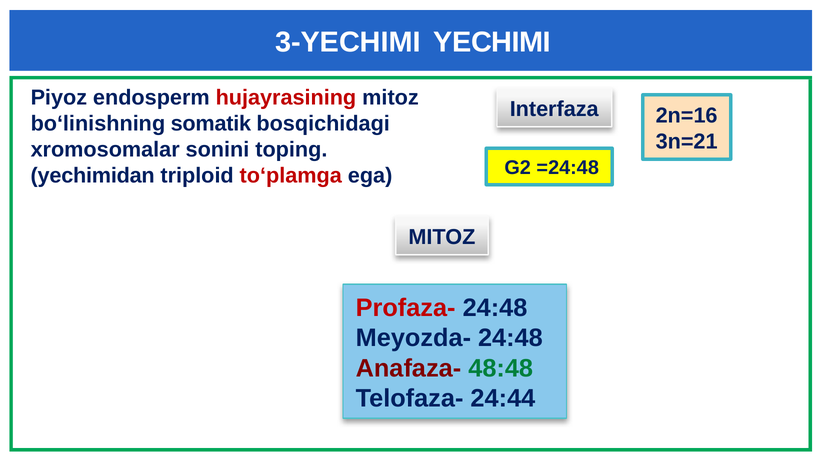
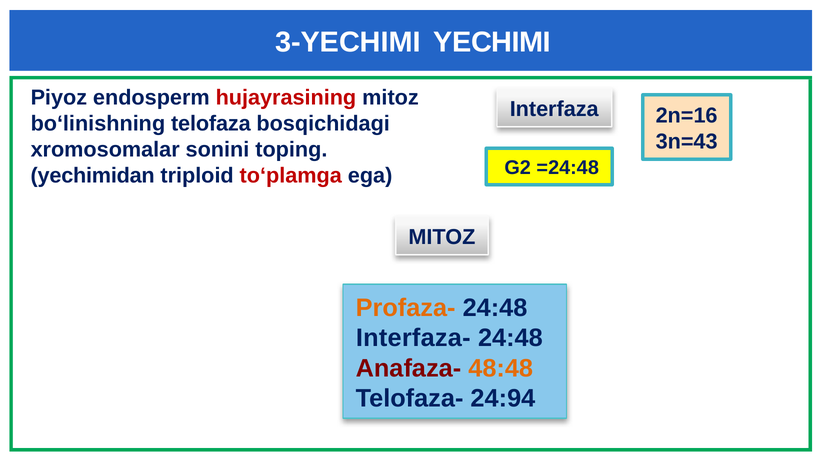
somatik: somatik -> telofaza
3n=21: 3n=21 -> 3n=43
Profaza- colour: red -> orange
Meyozda-: Meyozda- -> Interfaza-
48:48 colour: green -> orange
24:44: 24:44 -> 24:94
